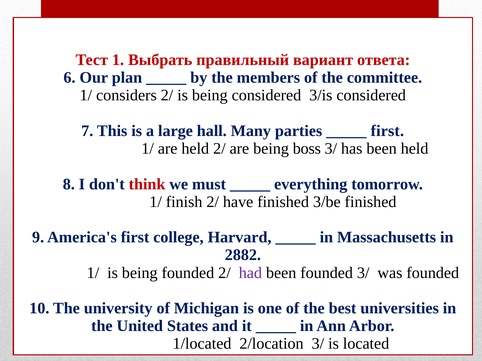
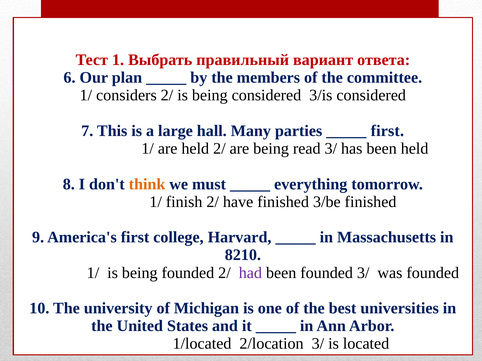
boss: boss -> read
think colour: red -> orange
2882: 2882 -> 8210
